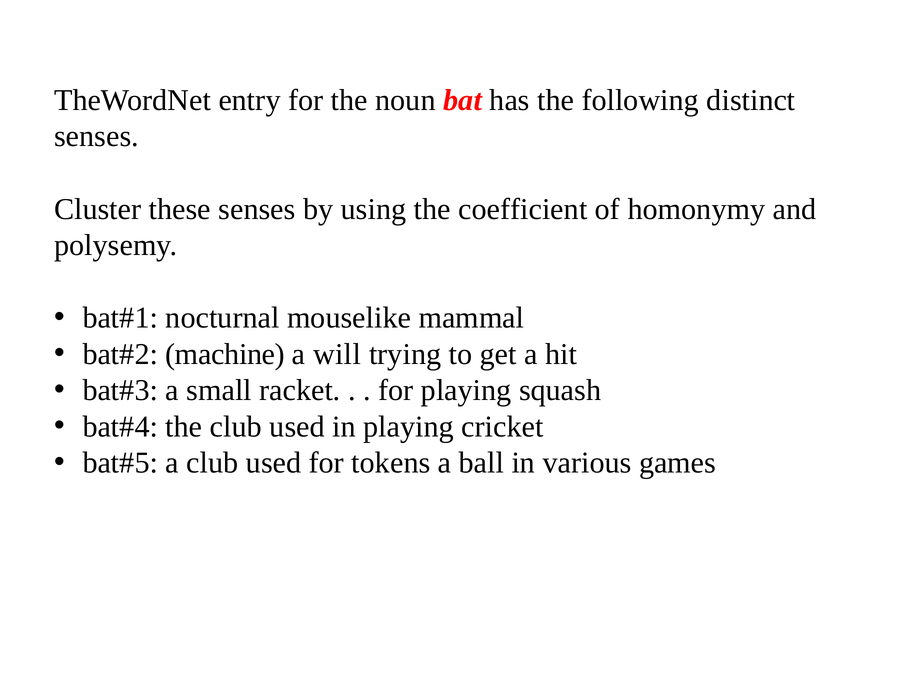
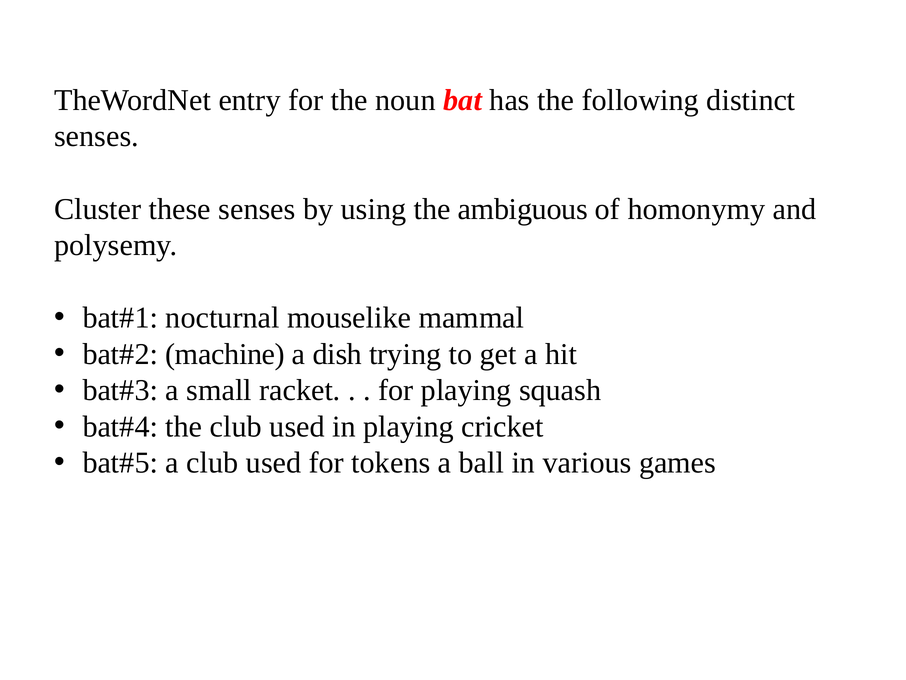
coefficient: coefficient -> ambiguous
will: will -> dish
